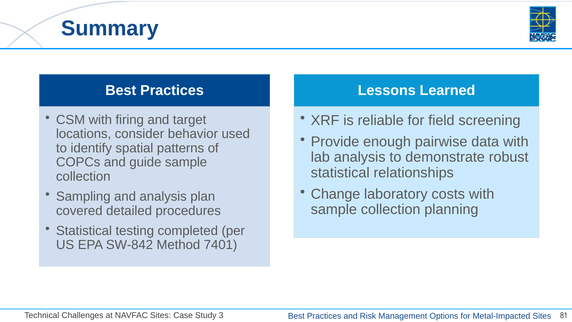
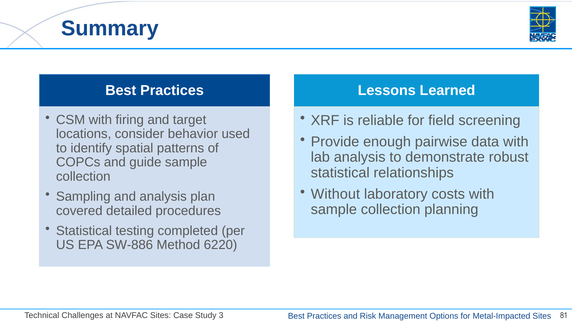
Change: Change -> Without
SW-842: SW-842 -> SW-886
7401: 7401 -> 6220
